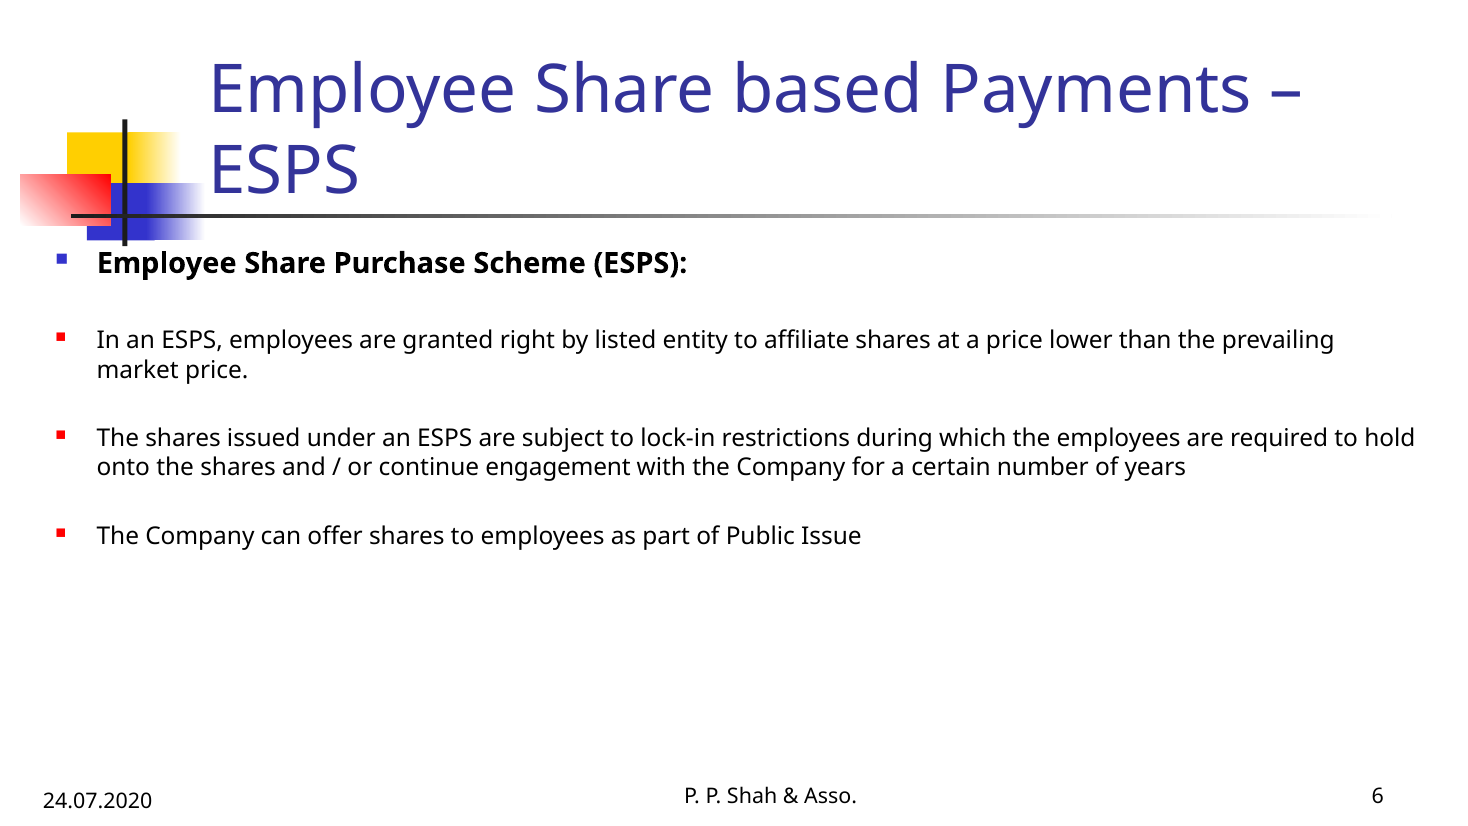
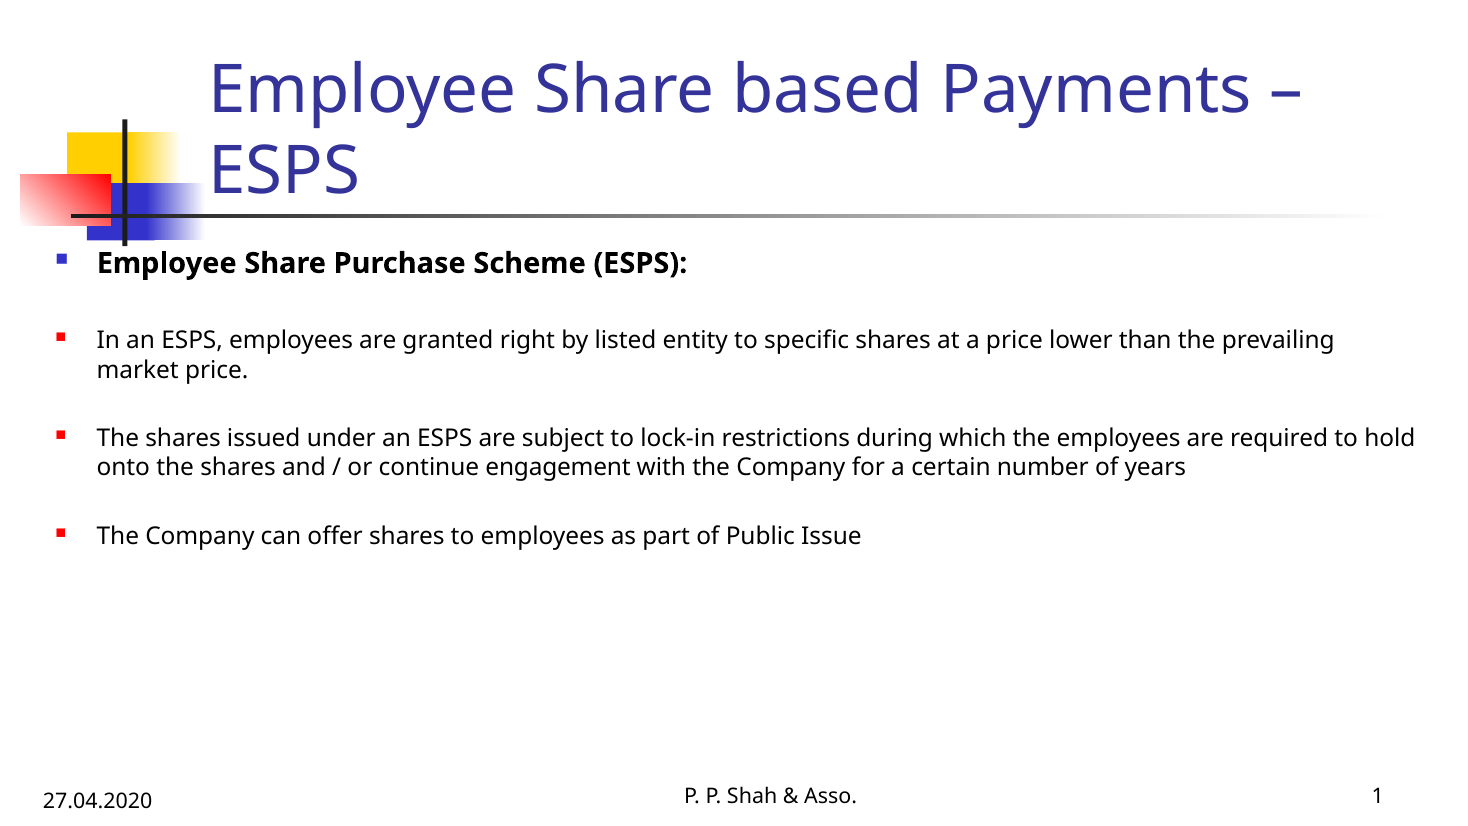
affiliate: affiliate -> specific
6: 6 -> 1
24.07.2020: 24.07.2020 -> 27.04.2020
